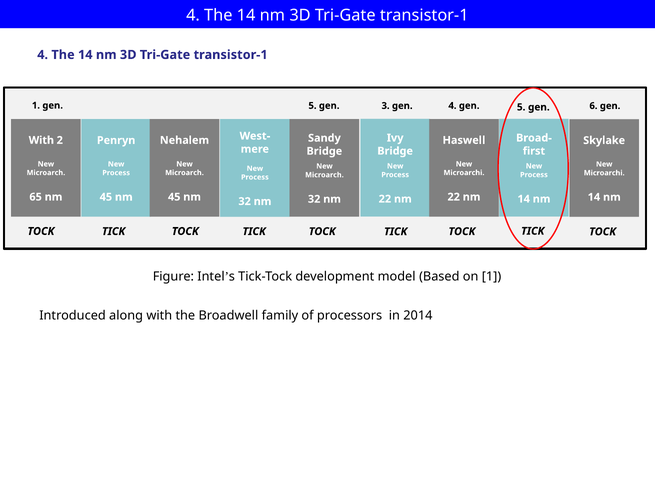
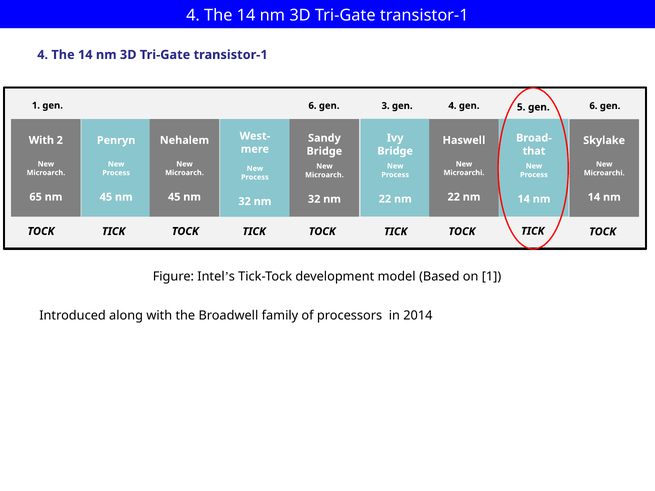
1 gen 5: 5 -> 6
first: first -> that
